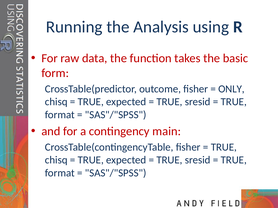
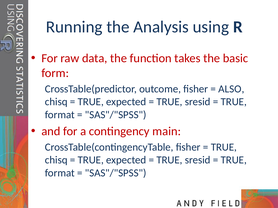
ONLY: ONLY -> ALSO
